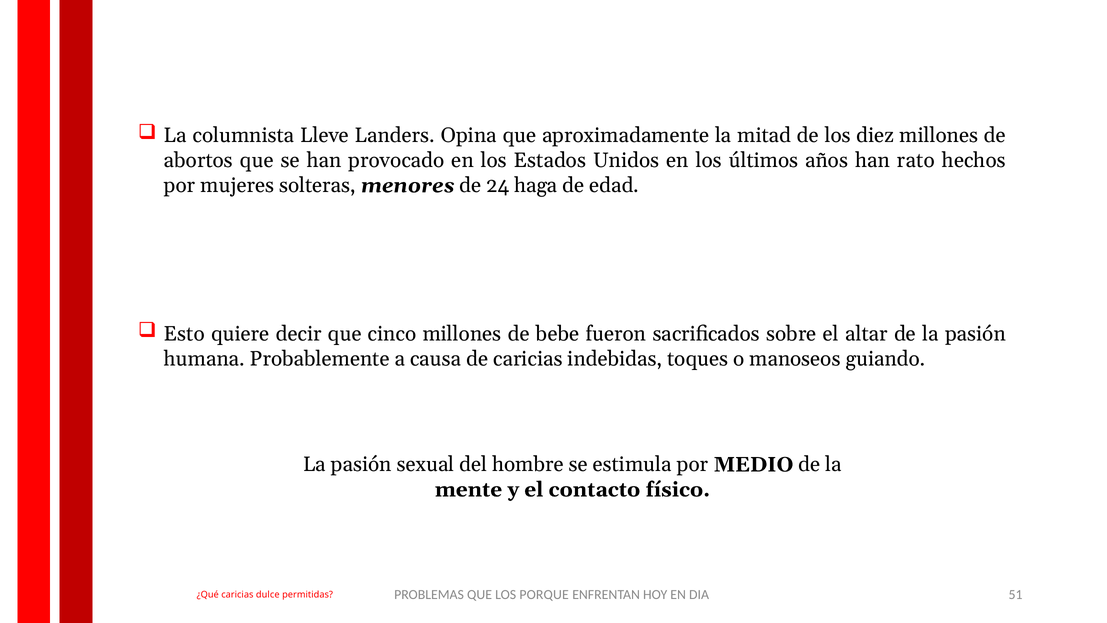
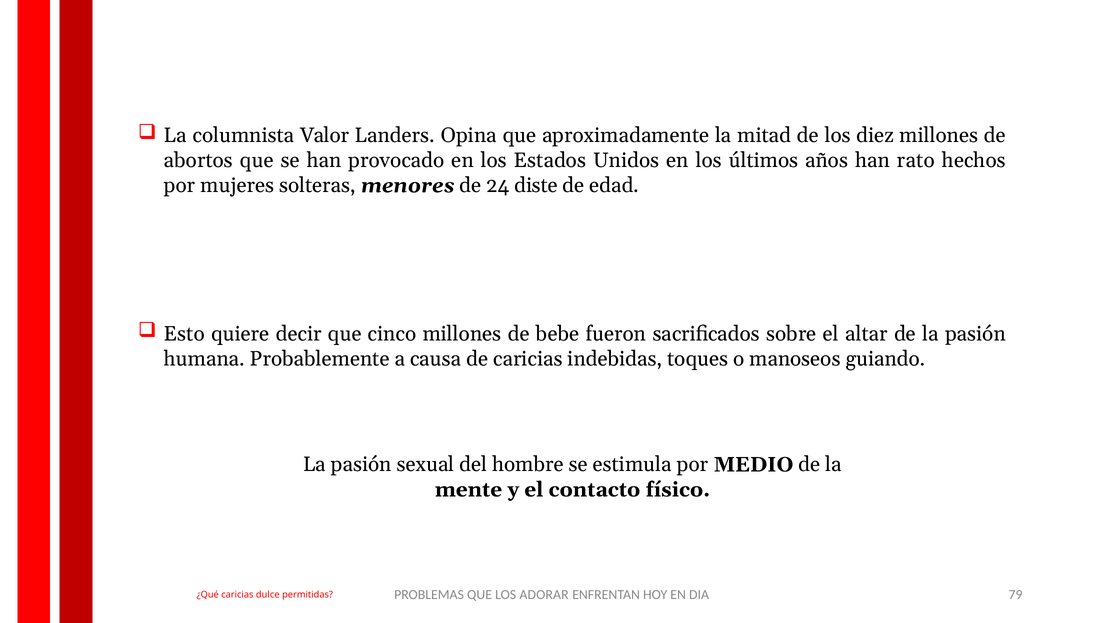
Lleve: Lleve -> Valor
haga: haga -> diste
PORQUE: PORQUE -> ADORAR
51: 51 -> 79
